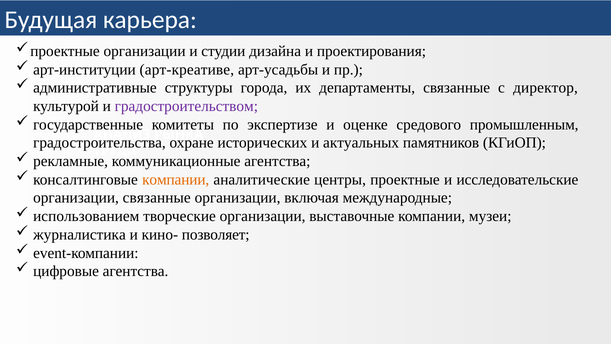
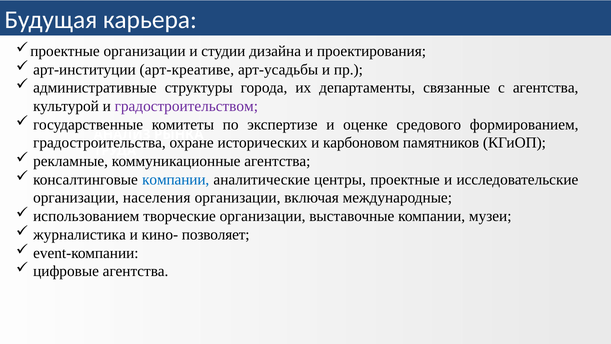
с директор: директор -> агентства
промышленным: промышленным -> формированием
актуальных: актуальных -> карбоновом
компании at (176, 179) colour: orange -> blue
организации связанные: связанные -> населения
